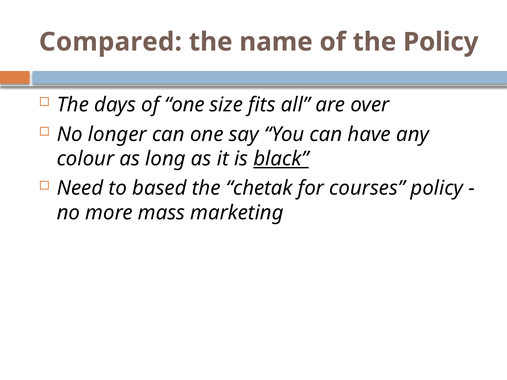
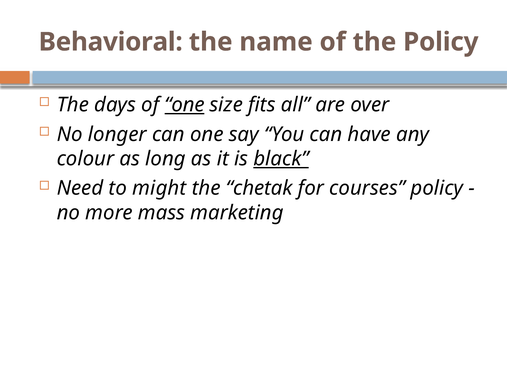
Compared: Compared -> Behavioral
one at (185, 105) underline: none -> present
based: based -> might
